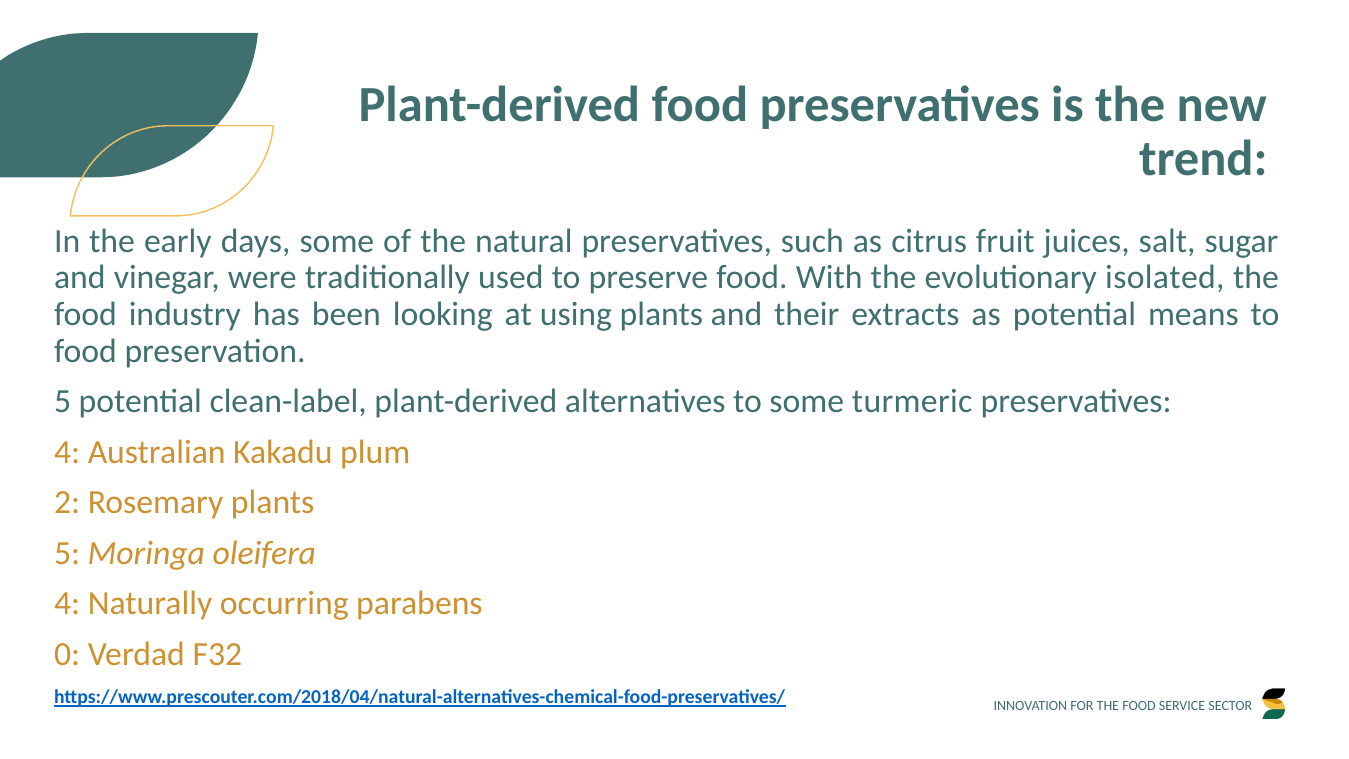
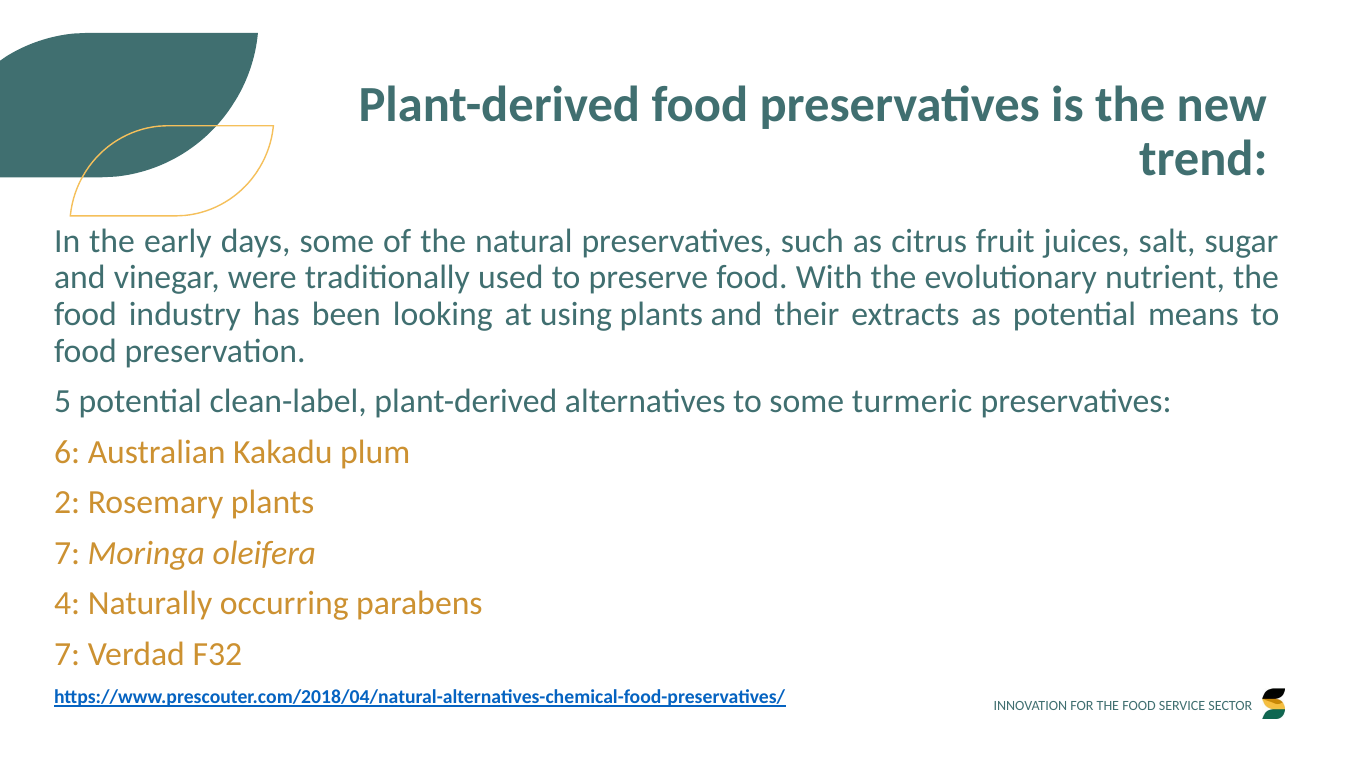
isolated: isolated -> nutrient
4 at (67, 452): 4 -> 6
5 at (67, 553): 5 -> 7
0 at (67, 654): 0 -> 7
